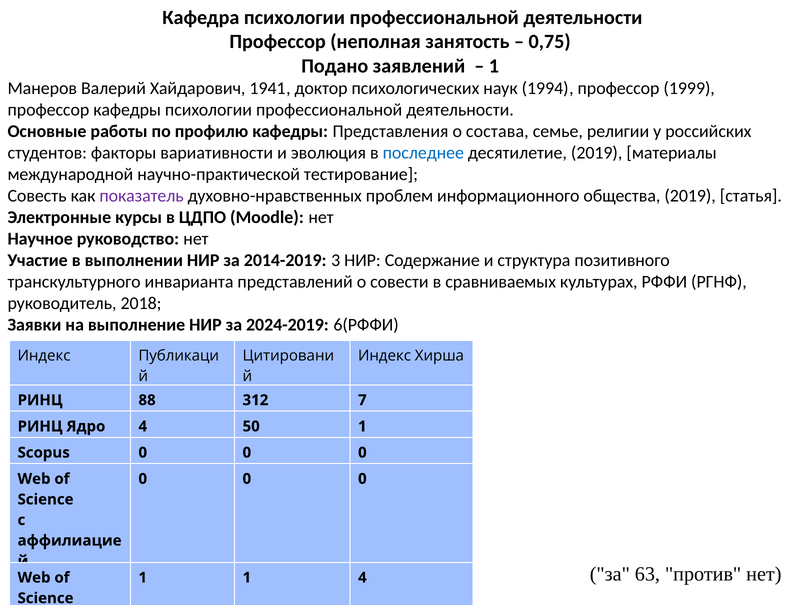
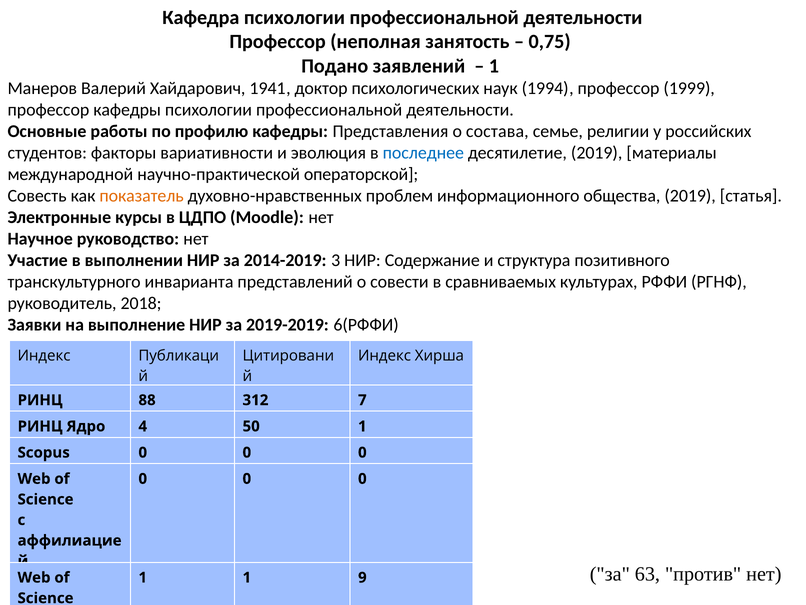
тестирование: тестирование -> операторской
показатель colour: purple -> orange
2024-2019: 2024-2019 -> 2019-2019
1 4: 4 -> 9
